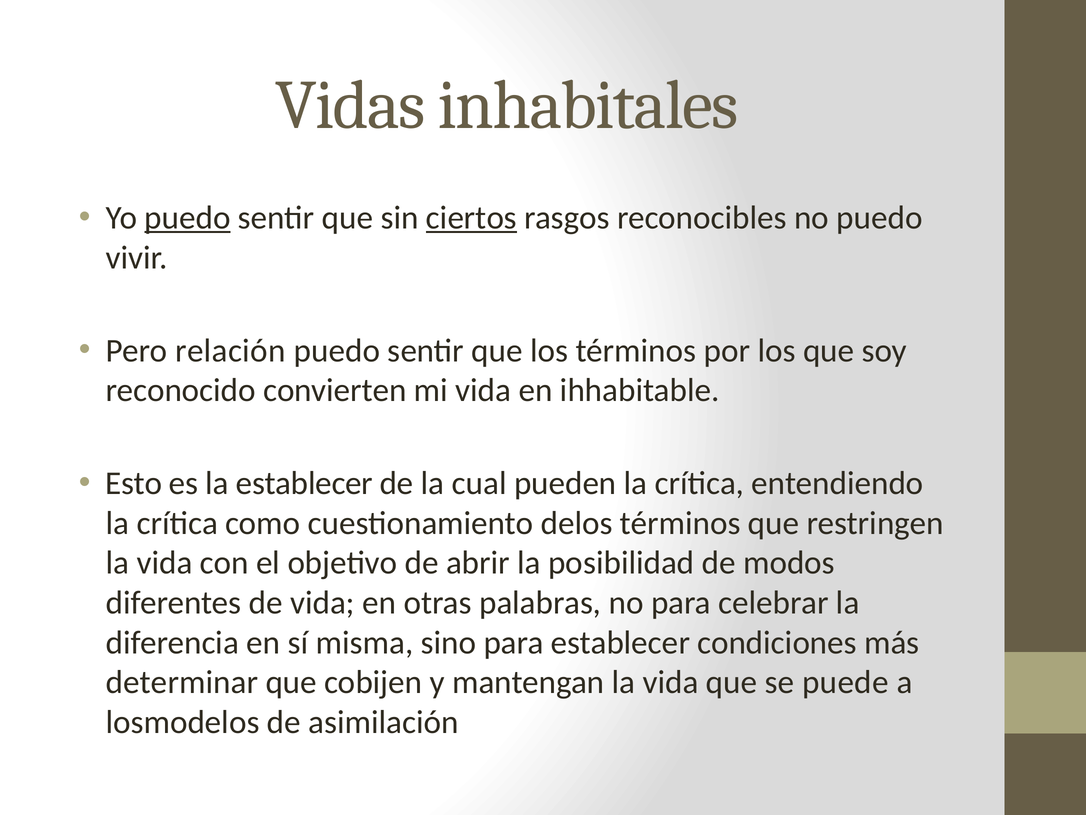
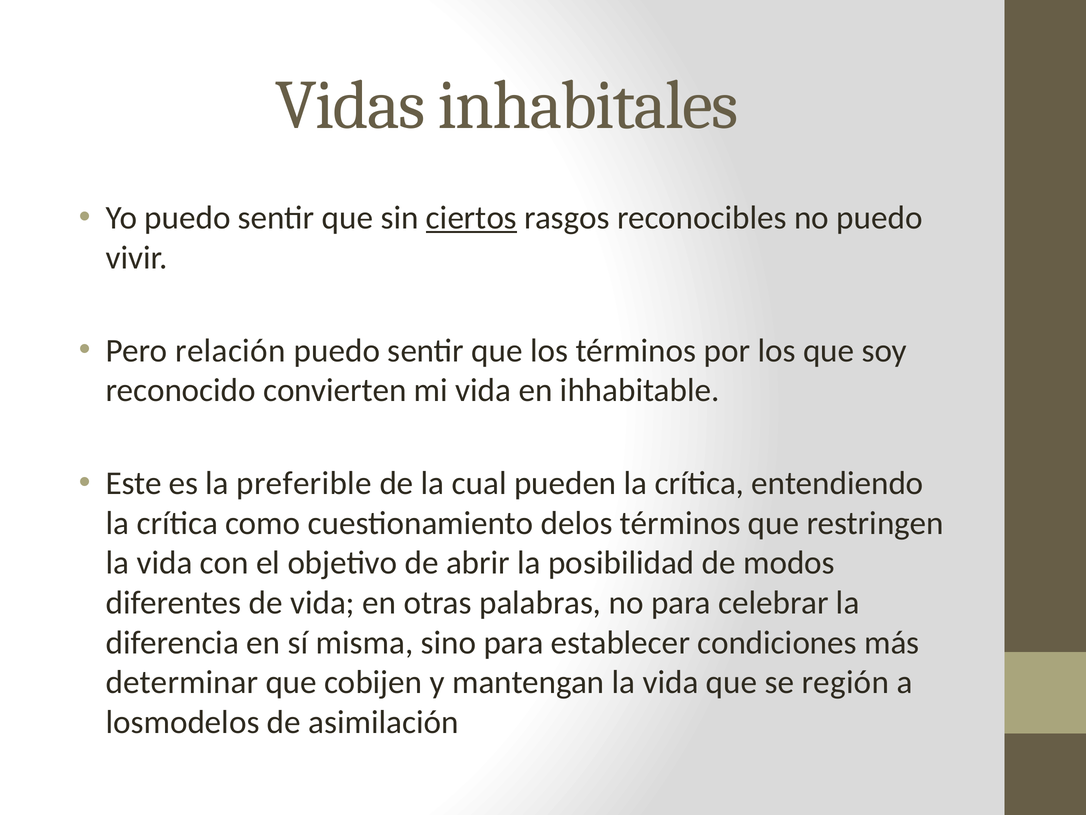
puedo at (187, 218) underline: present -> none
Esto: Esto -> Este
la establecer: establecer -> preferible
puede: puede -> región
